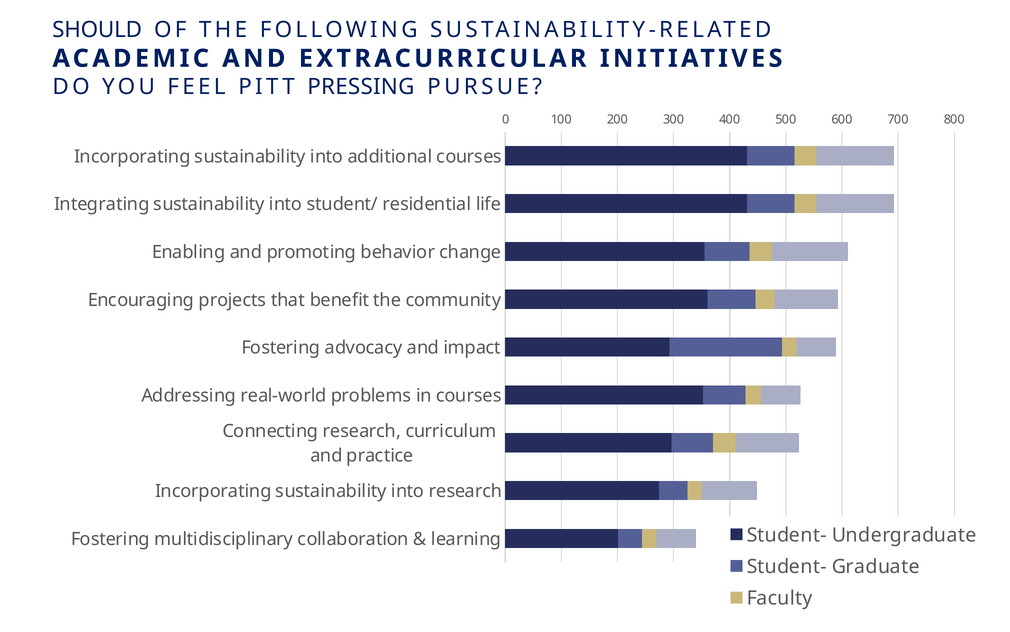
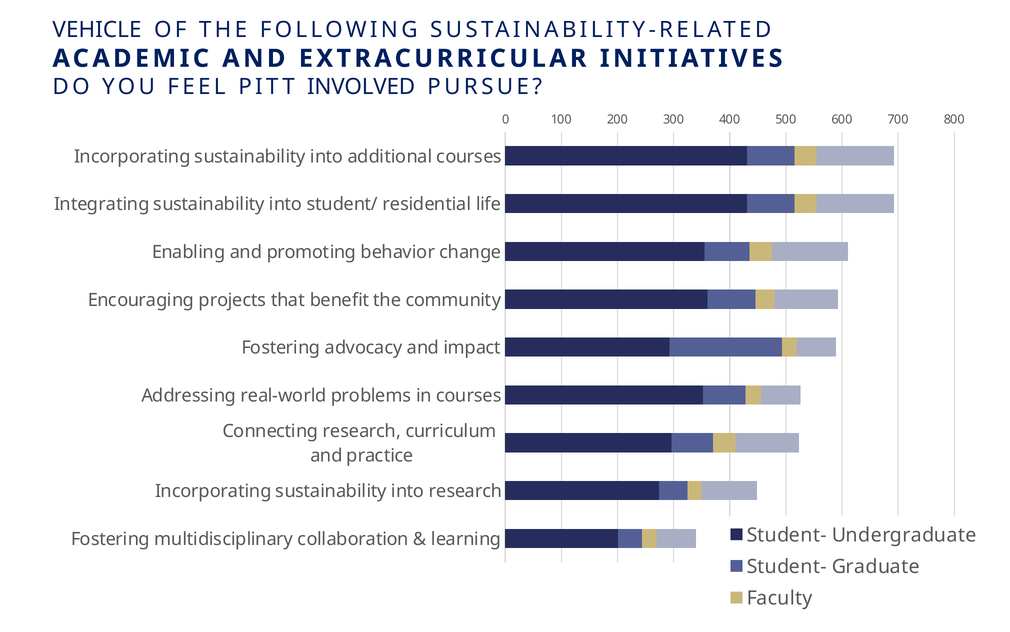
SHOULD: SHOULD -> VEHICLE
PRESSING: PRESSING -> INVOLVED
